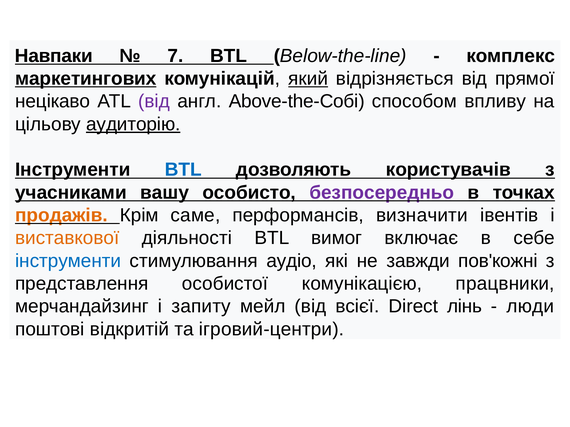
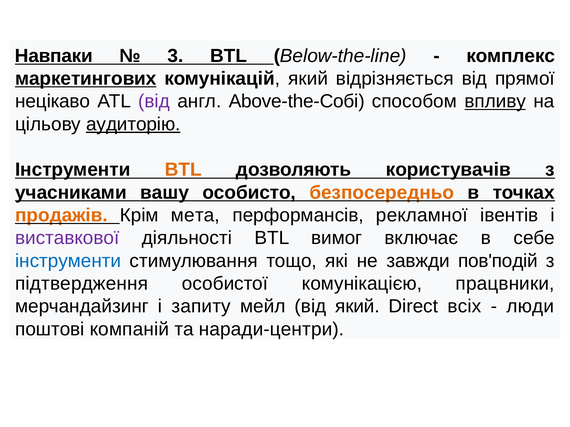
7: 7 -> 3
який at (308, 79) underline: present -> none
впливу underline: none -> present
BTL at (183, 170) colour: blue -> orange
безпосередньо colour: purple -> orange
саме: саме -> мета
визначити: визначити -> рекламної
виставкової colour: orange -> purple
аудіо: аудіо -> тощо
пов'кожні: пов'кожні -> пов'подій
представлення: представлення -> підтвердження
від всієї: всієї -> який
лінь: лінь -> всіх
відкритій: відкритій -> компаній
ігровий-центри: ігровий-центри -> наради-центри
